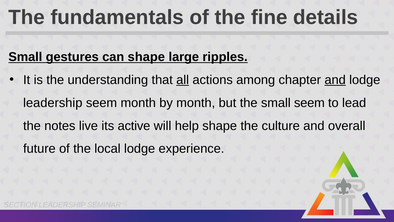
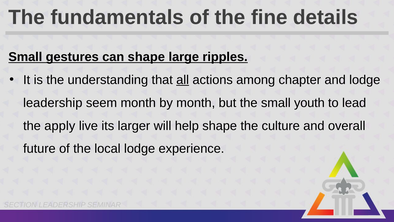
and at (335, 80) underline: present -> none
small seem: seem -> youth
notes: notes -> apply
active: active -> larger
